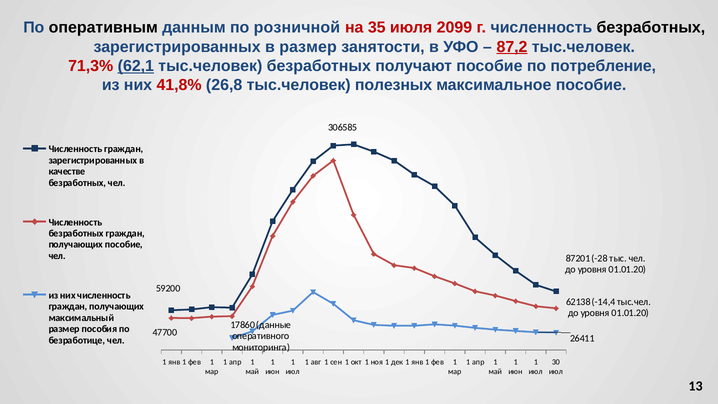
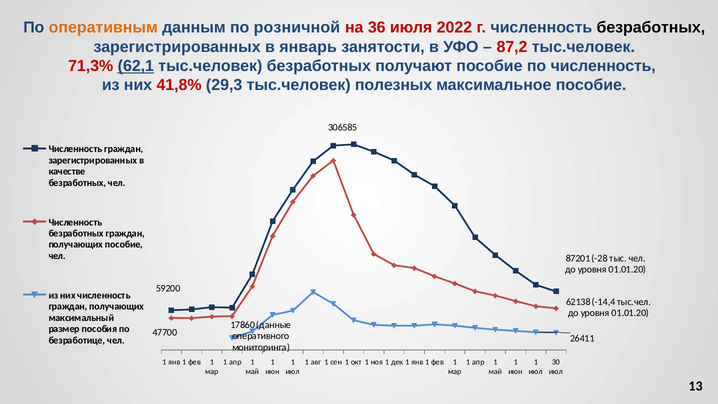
оперативным colour: black -> orange
35: 35 -> 36
2099: 2099 -> 2022
в размер: размер -> январь
87,2 underline: present -> none
по потребление: потребление -> численность
26,8: 26,8 -> 29,3
